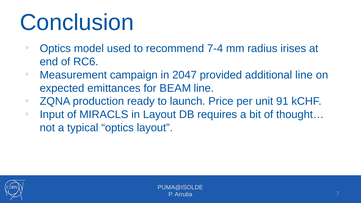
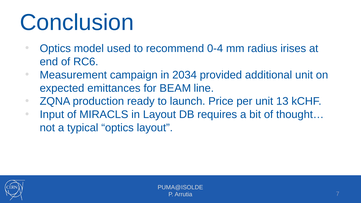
7-4: 7-4 -> 0-4
2047: 2047 -> 2034
additional line: line -> unit
91: 91 -> 13
